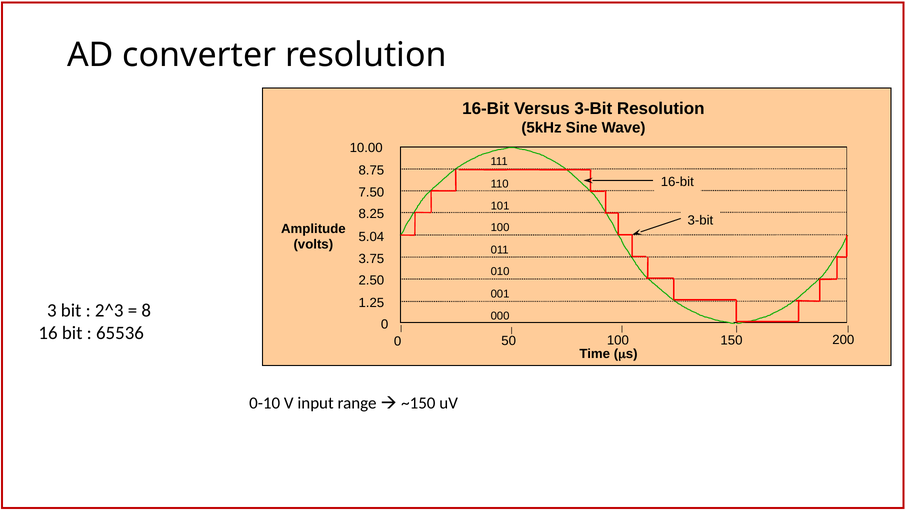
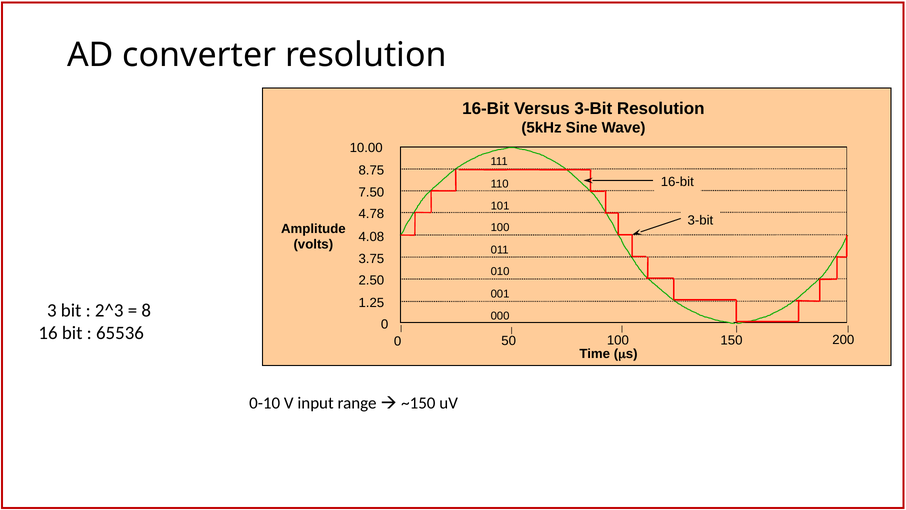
8.25: 8.25 -> 4.78
5.04: 5.04 -> 4.08
